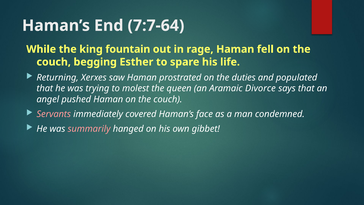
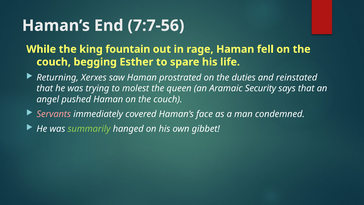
7:7-64: 7:7-64 -> 7:7-56
populated: populated -> reinstated
Divorce: Divorce -> Security
summarily colour: pink -> light green
